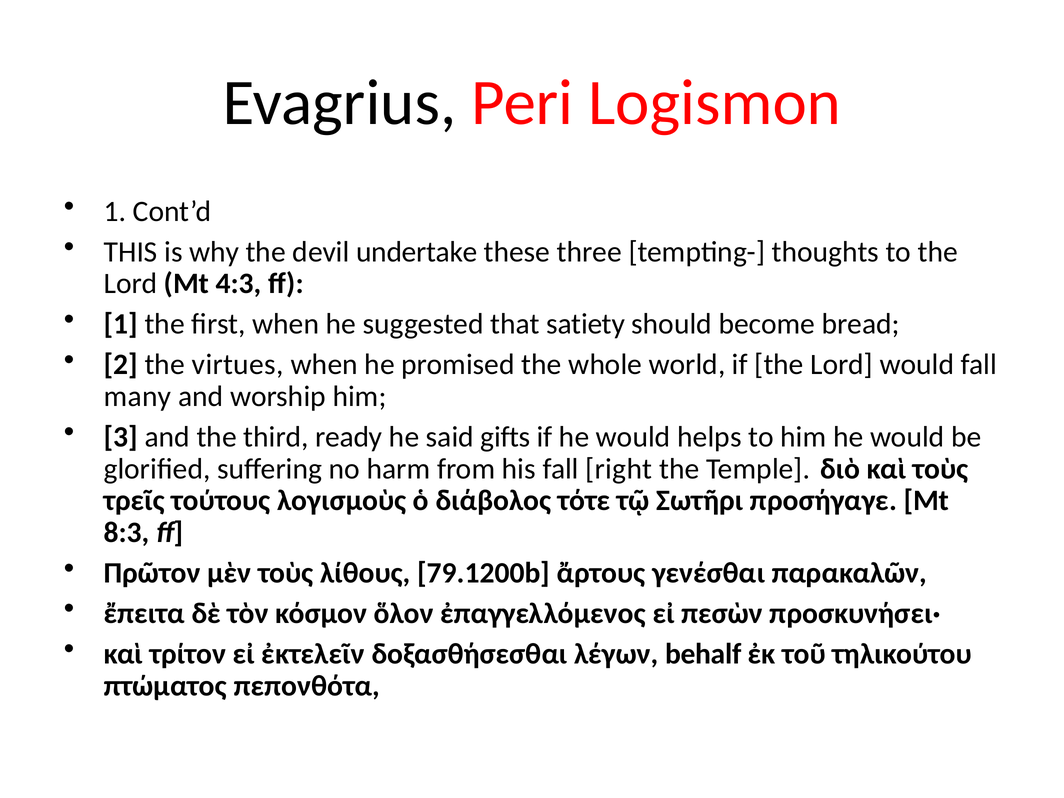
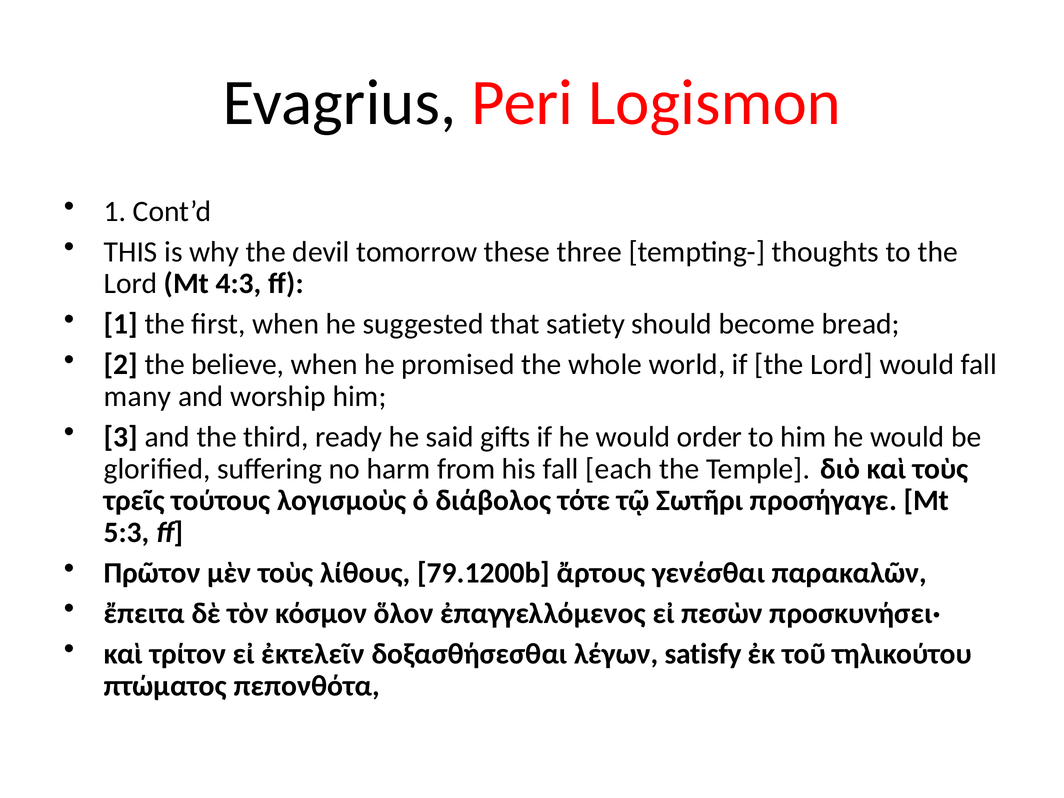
undertake: undertake -> tomorrow
virtues: virtues -> believe
helps: helps -> order
right: right -> each
8:3: 8:3 -> 5:3
behalf: behalf -> satisfy
